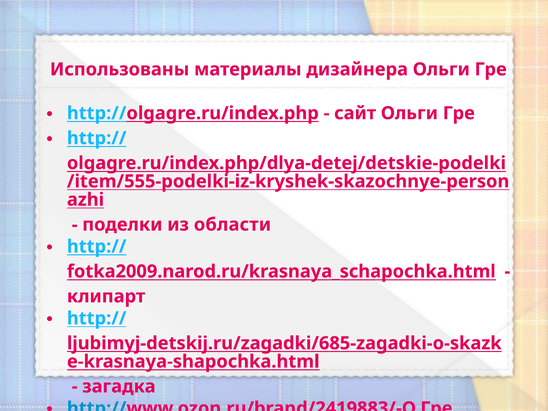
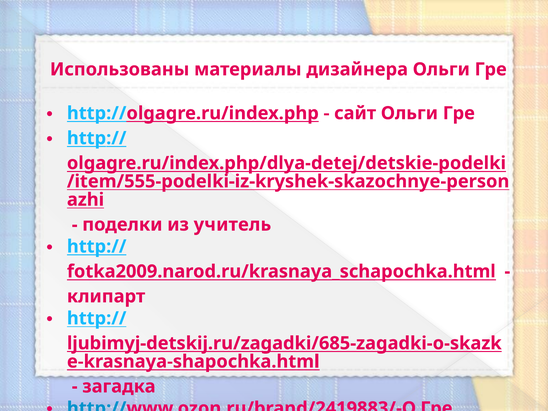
области: области -> учитель
